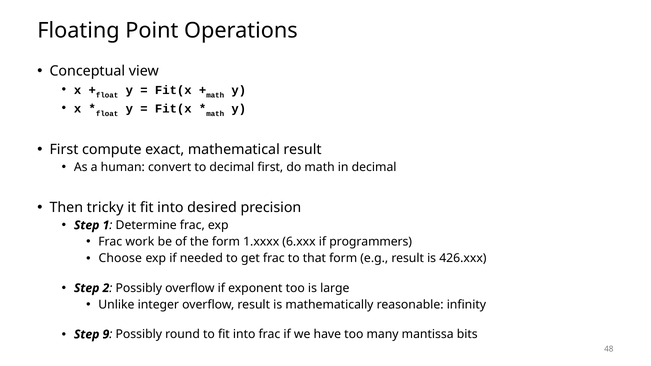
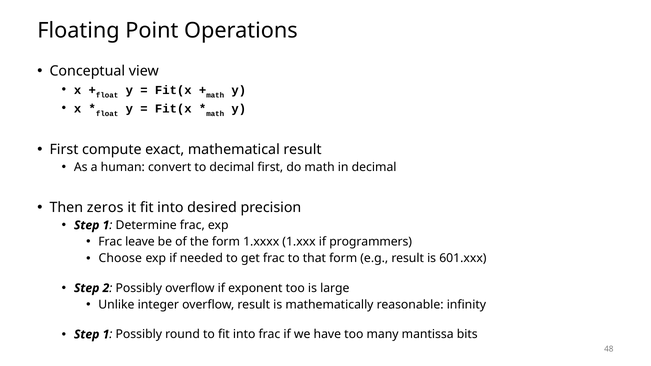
tricky: tricky -> zeros
work: work -> leave
6.xxx: 6.xxx -> 1.xxx
426.xxx: 426.xxx -> 601.xxx
9 at (106, 335): 9 -> 1
